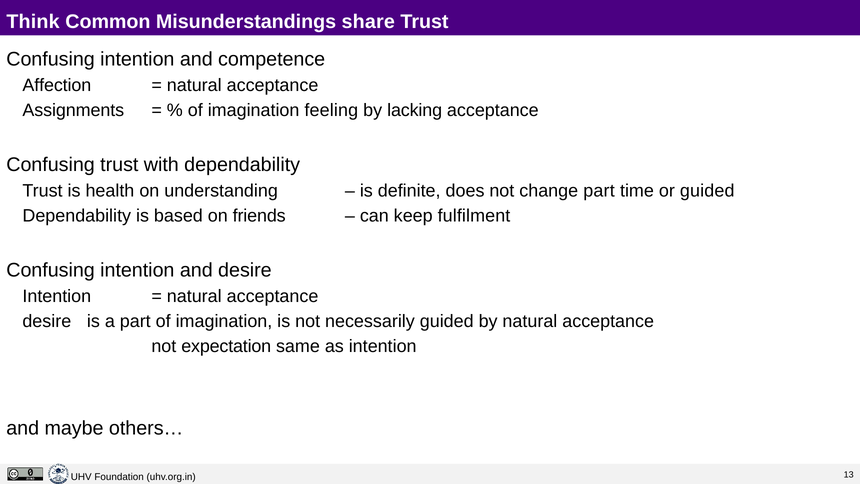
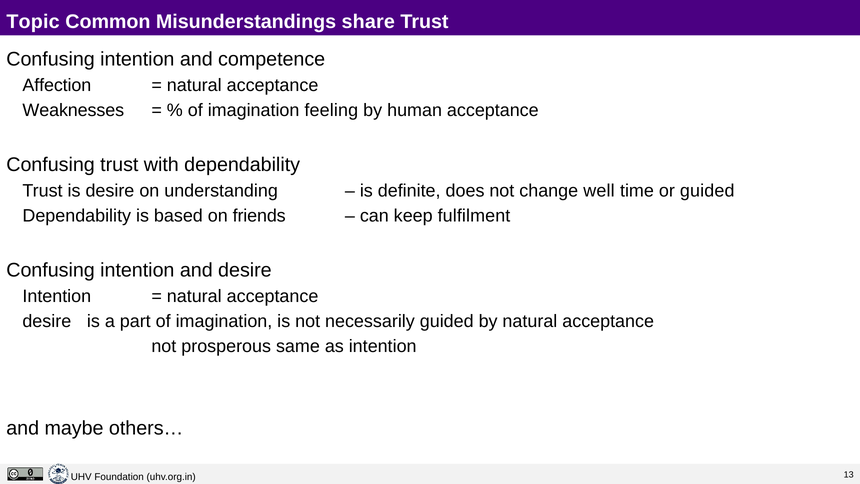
Think: Think -> Topic
Assignments: Assignments -> Weaknesses
lacking: lacking -> human
is health: health -> desire
change part: part -> well
expectation: expectation -> prosperous
